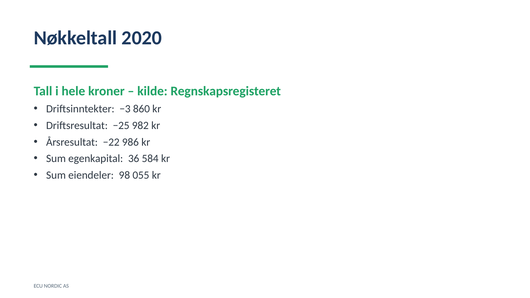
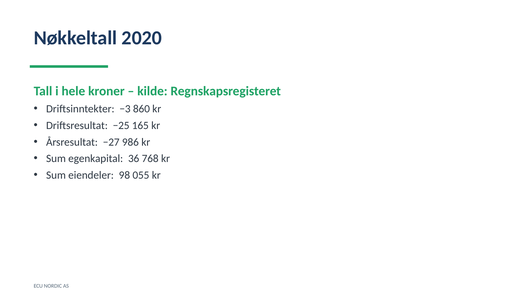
982: 982 -> 165
−22: −22 -> −27
584: 584 -> 768
